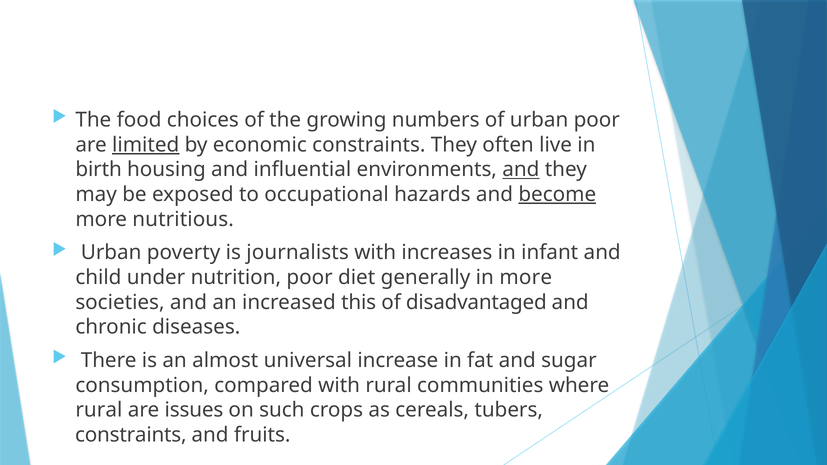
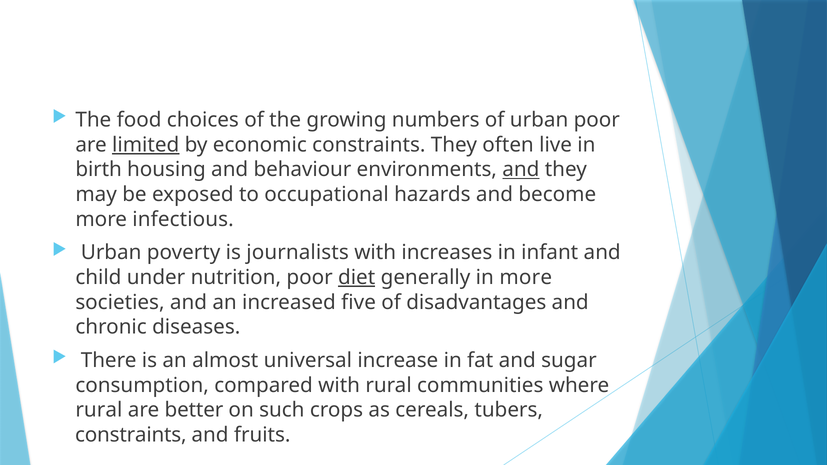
influential: influential -> behaviour
become underline: present -> none
nutritious: nutritious -> infectious
diet underline: none -> present
this: this -> five
disadvantaged: disadvantaged -> disadvantages
issues: issues -> better
